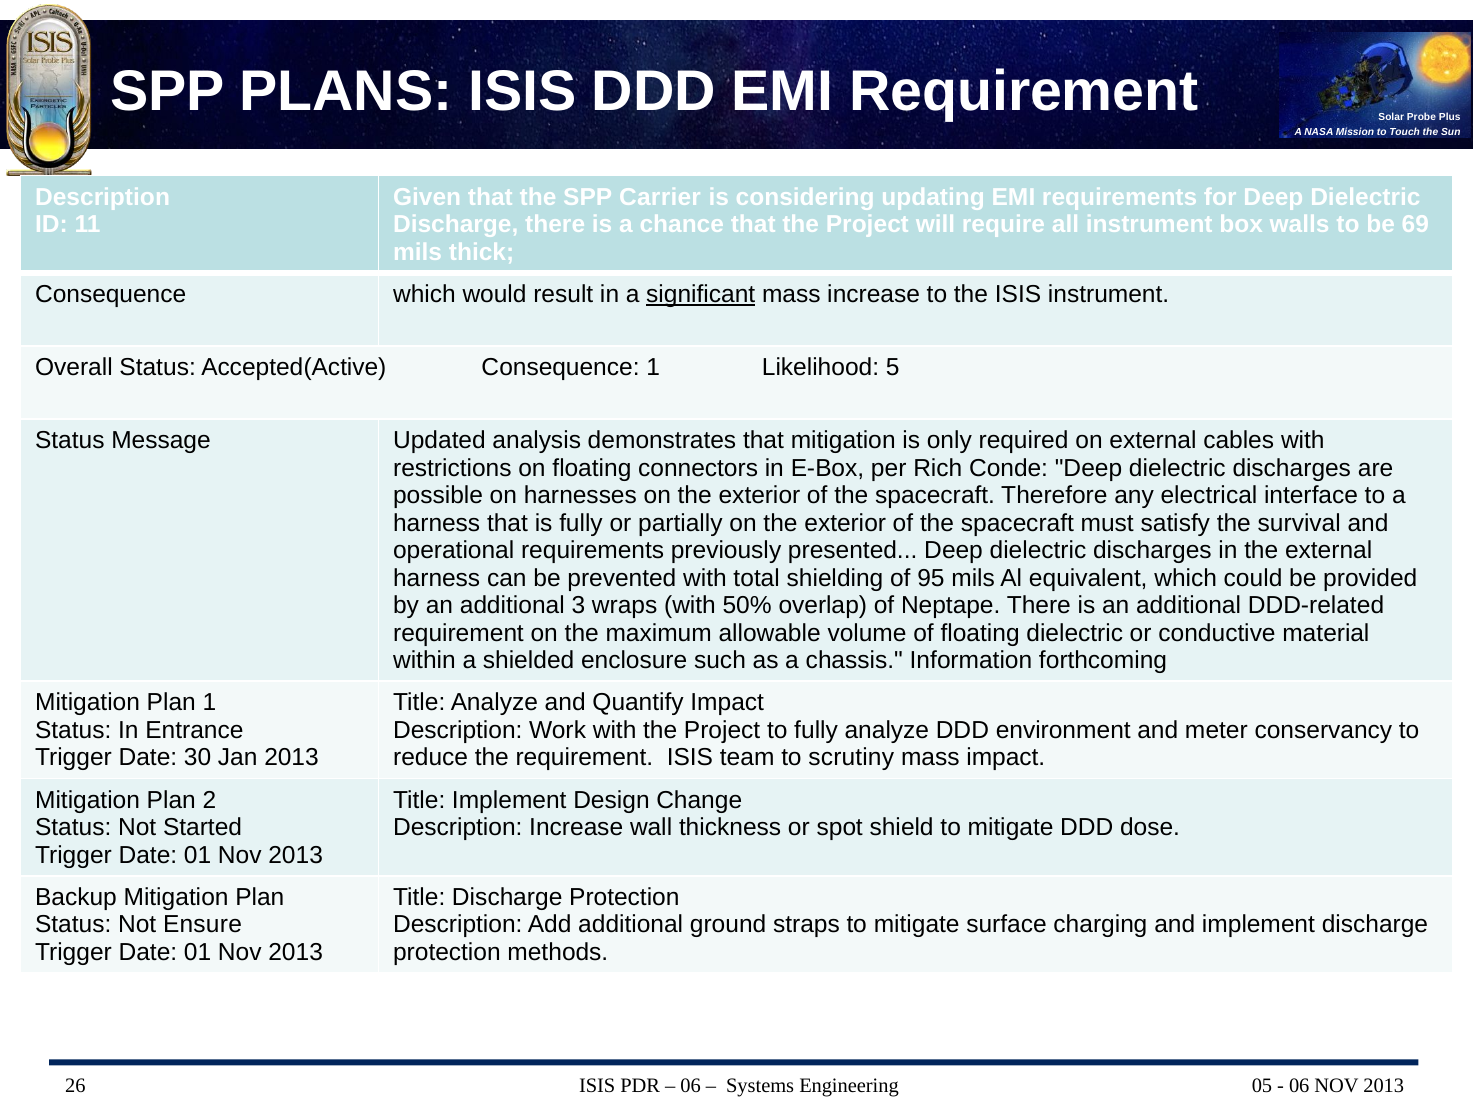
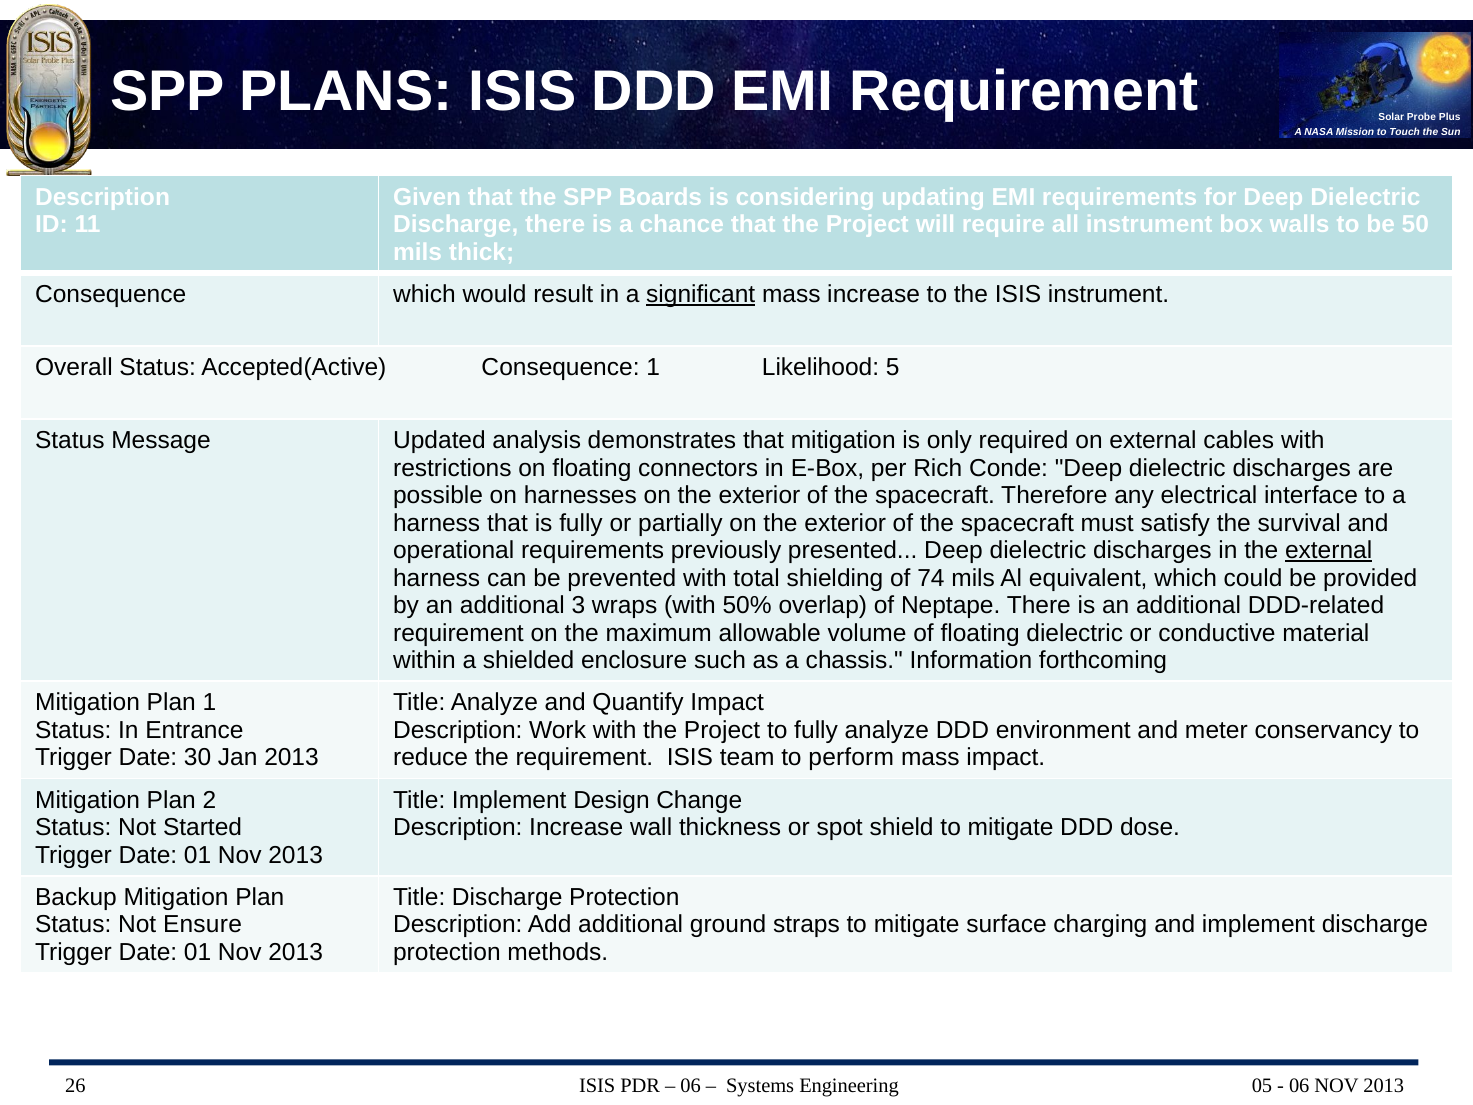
Carrier: Carrier -> Boards
69: 69 -> 50
external at (1329, 550) underline: none -> present
95: 95 -> 74
scrutiny: scrutiny -> perform
